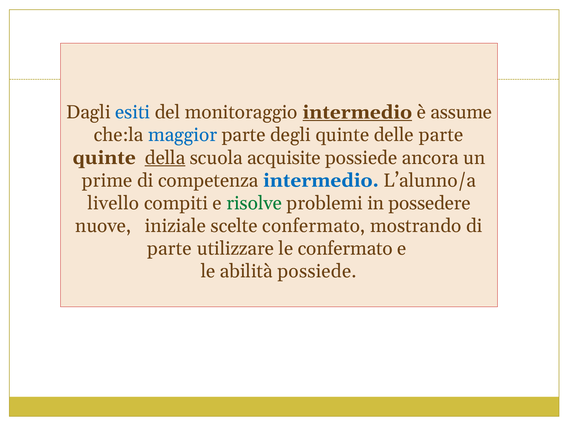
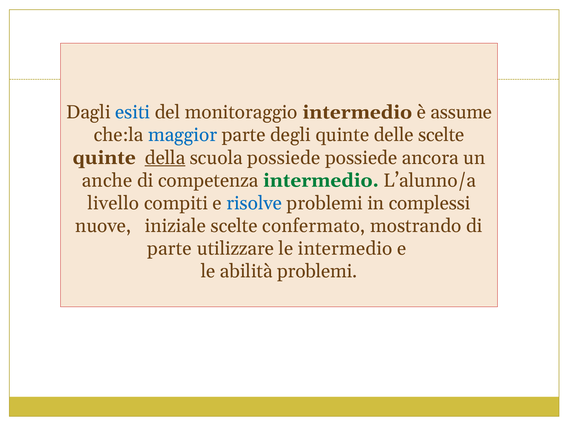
intermedio at (357, 113) underline: present -> none
delle parte: parte -> scelte
scuola acquisite: acquisite -> possiede
prime: prime -> anche
intermedio at (321, 181) colour: blue -> green
risolve colour: green -> blue
possedere: possedere -> complessi
le confermato: confermato -> intermedio
abilità possiede: possiede -> problemi
